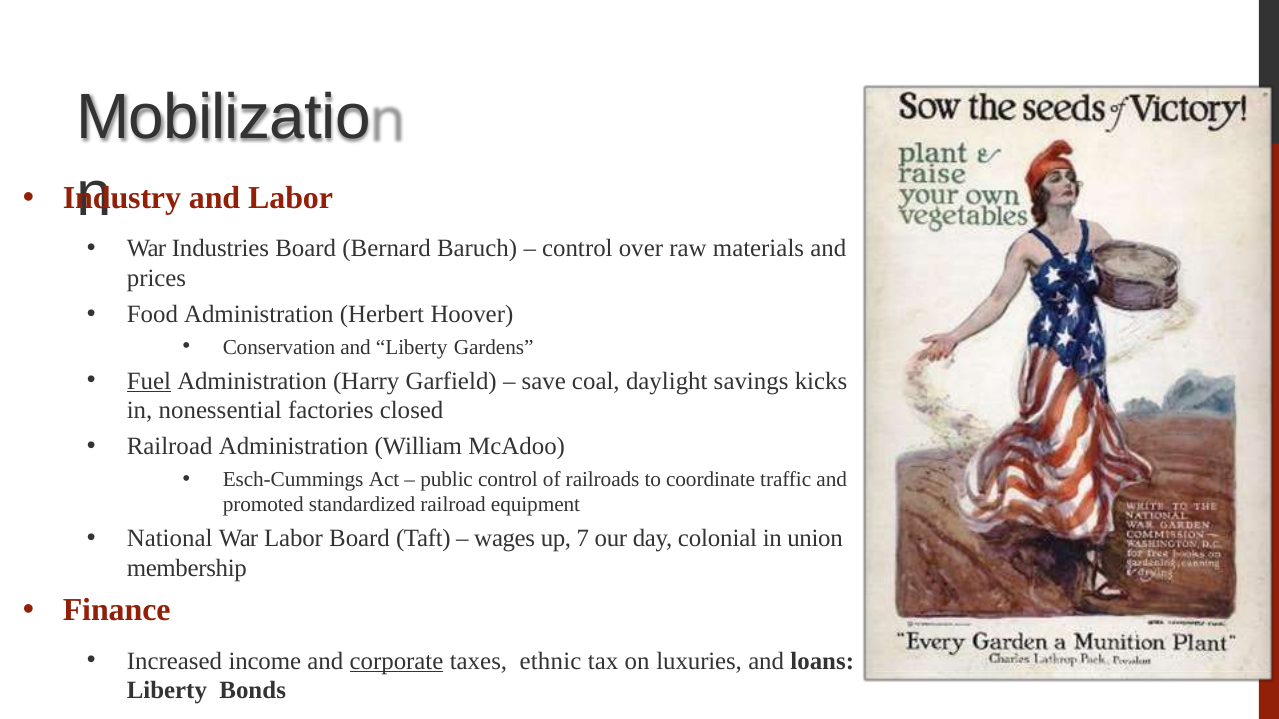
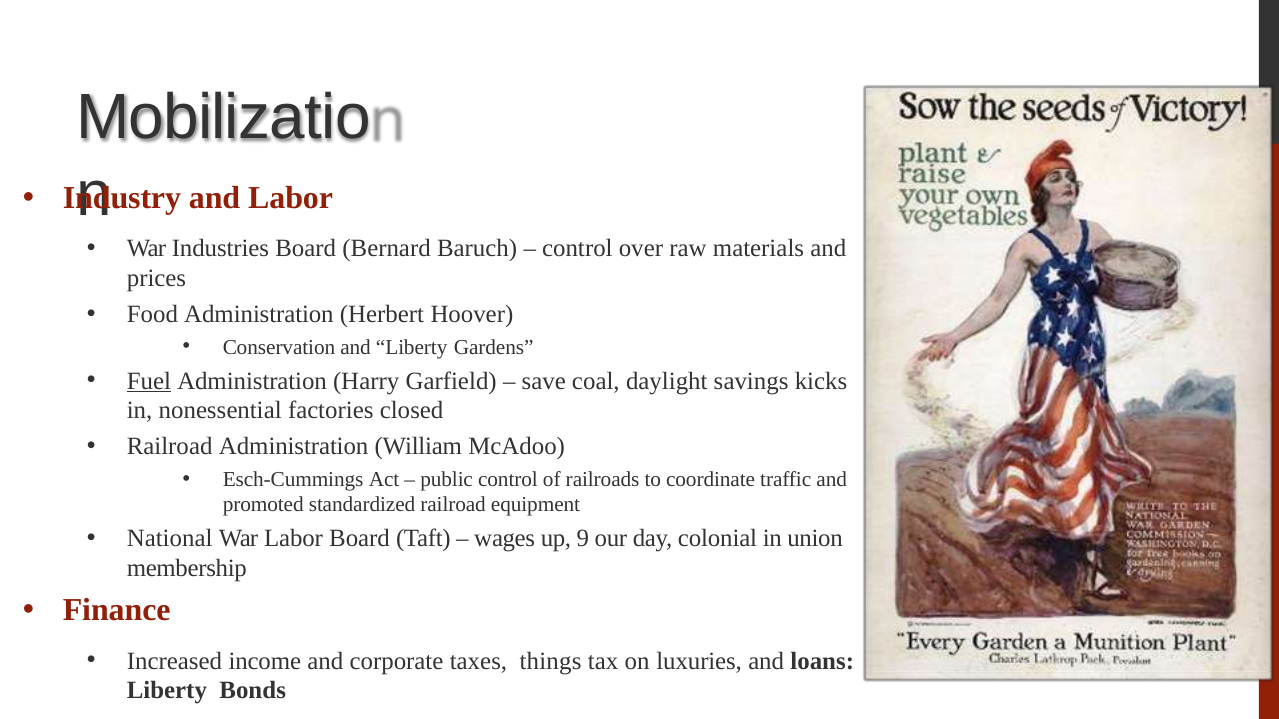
7: 7 -> 9
corporate underline: present -> none
ethnic: ethnic -> things
